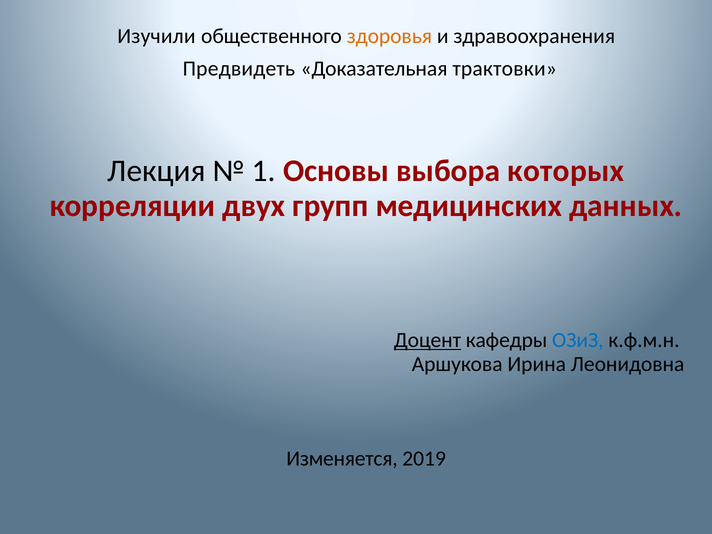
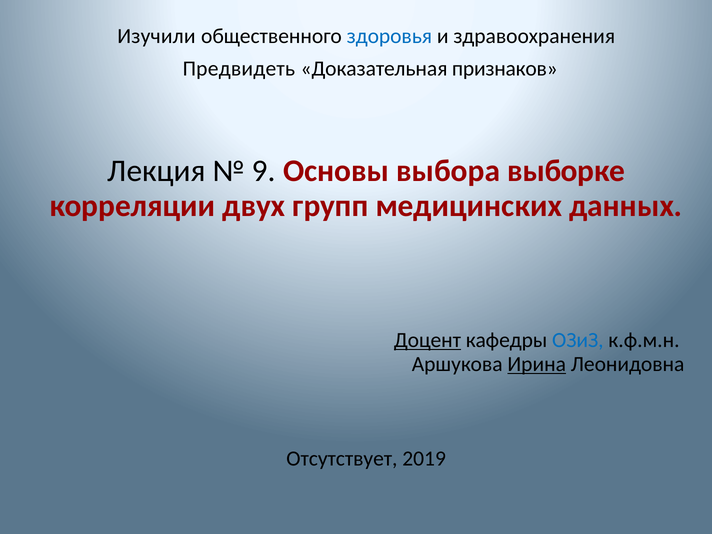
здоровья colour: orange -> blue
трактовки: трактовки -> признаков
1: 1 -> 9
которых: которых -> выборке
Ирина underline: none -> present
Изменяется: Изменяется -> Отсутствует
